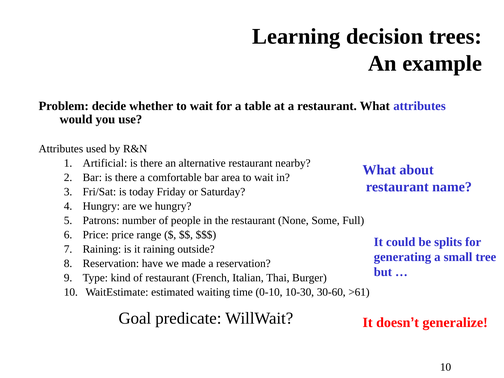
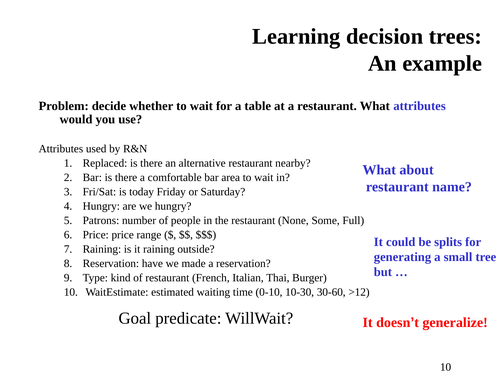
Artificial: Artificial -> Replaced
>61: >61 -> >12
